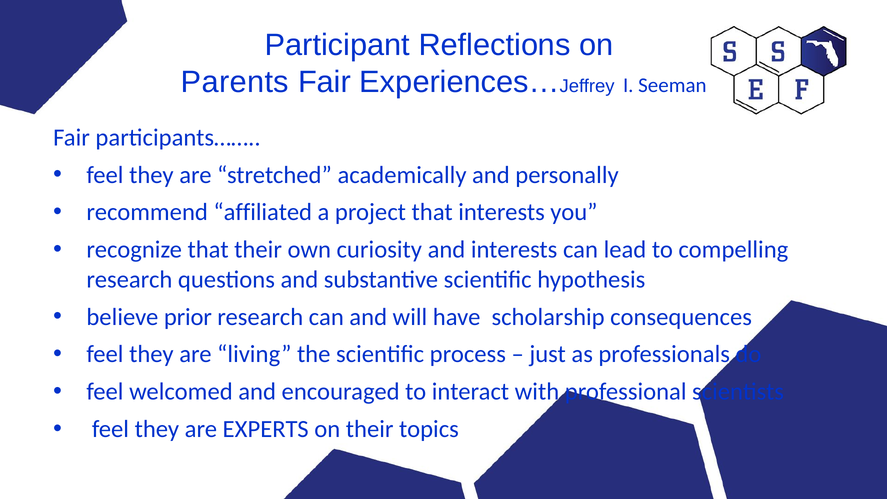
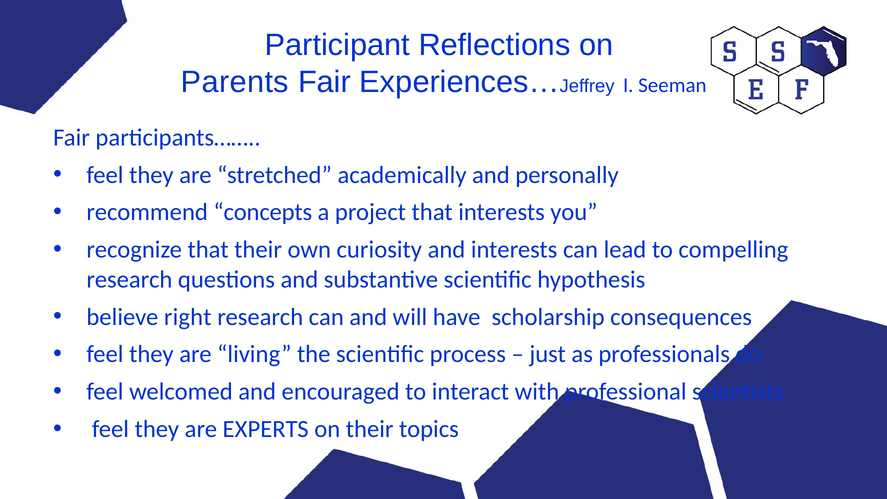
affiliated: affiliated -> concepts
prior: prior -> right
